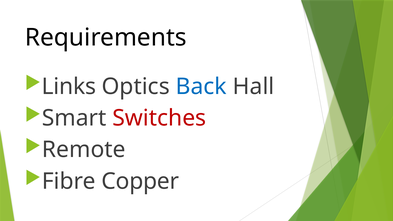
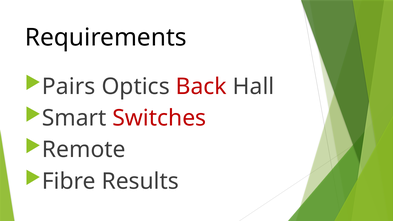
Links: Links -> Pairs
Back colour: blue -> red
Copper: Copper -> Results
